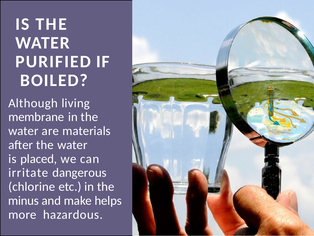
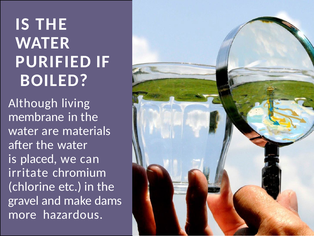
dangerous: dangerous -> chromium
minus: minus -> gravel
helps: helps -> dams
